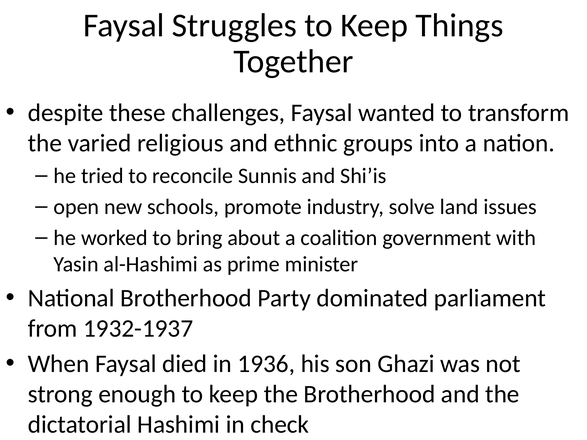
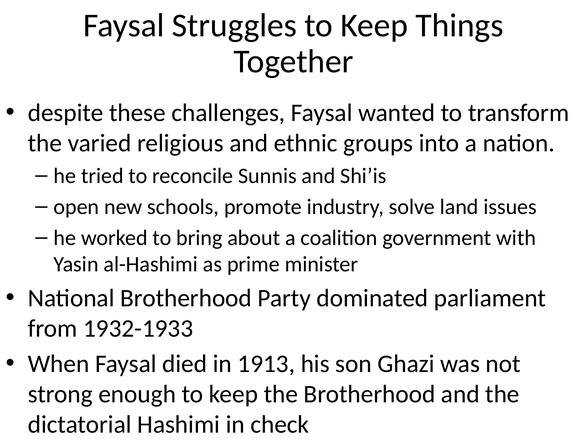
1932-1937: 1932-1937 -> 1932-1933
1936: 1936 -> 1913
